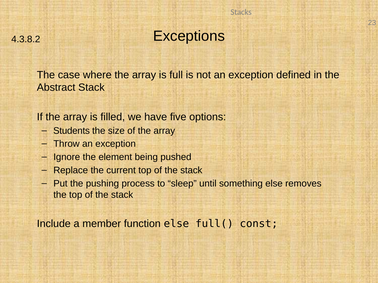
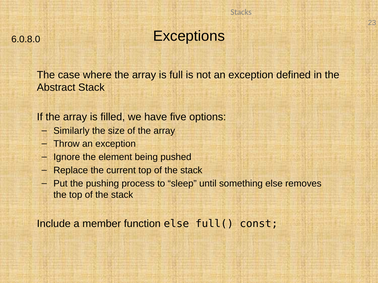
4.3.8.2: 4.3.8.2 -> 6.0.8.0
Students: Students -> Similarly
